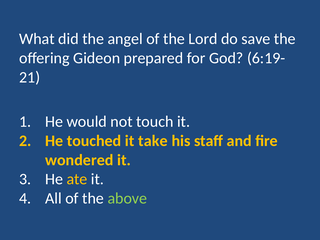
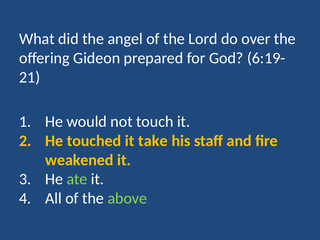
save: save -> over
wondered: wondered -> weakened
ate colour: yellow -> light green
